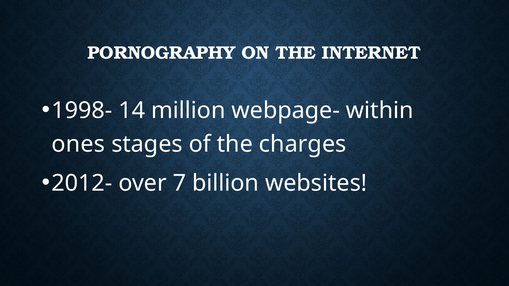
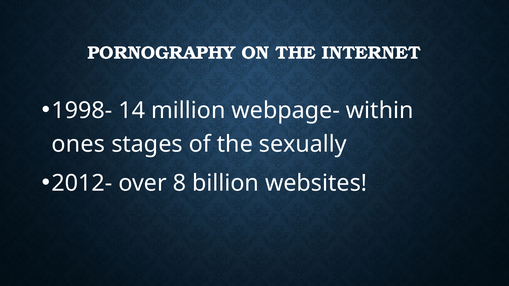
charges: charges -> sexually
7: 7 -> 8
